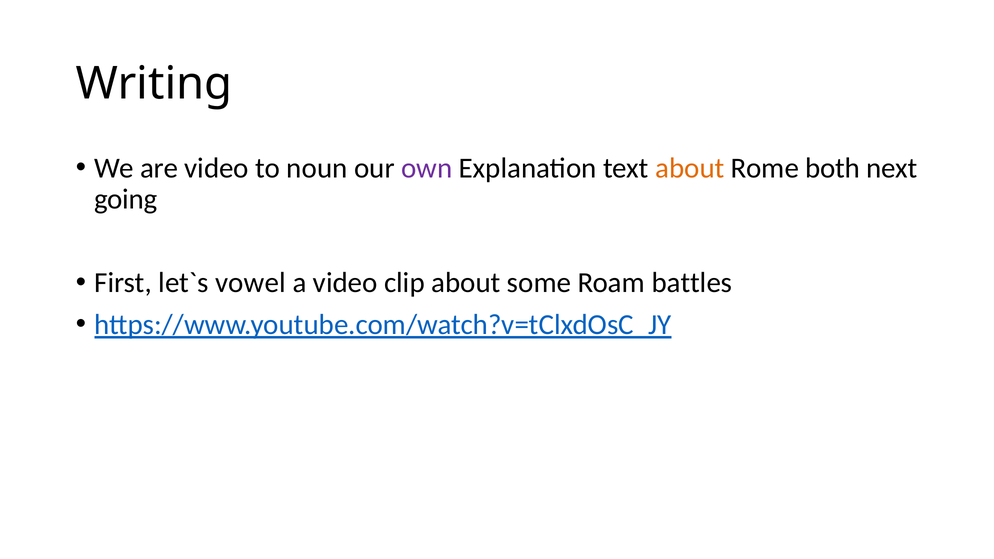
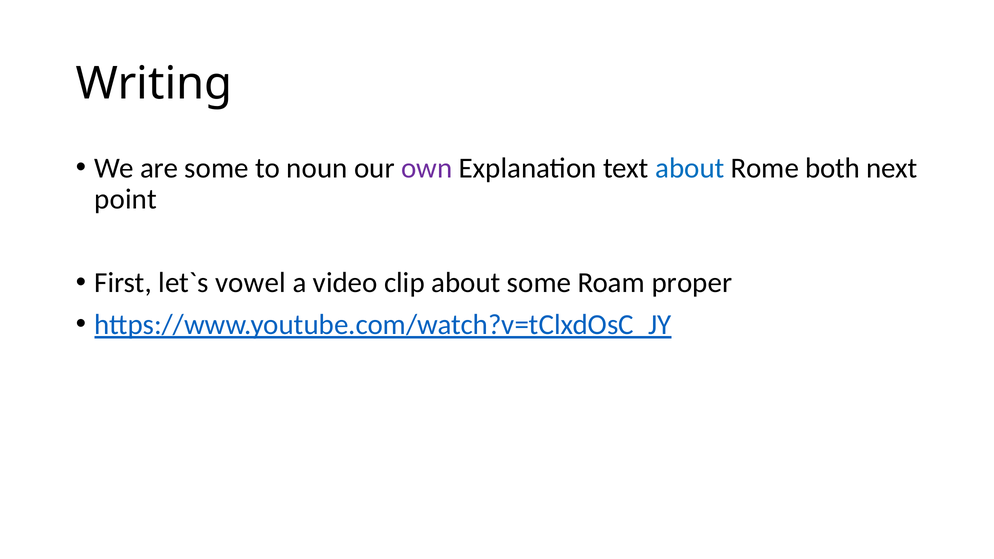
are video: video -> some
about at (690, 168) colour: orange -> blue
going: going -> point
battles: battles -> proper
